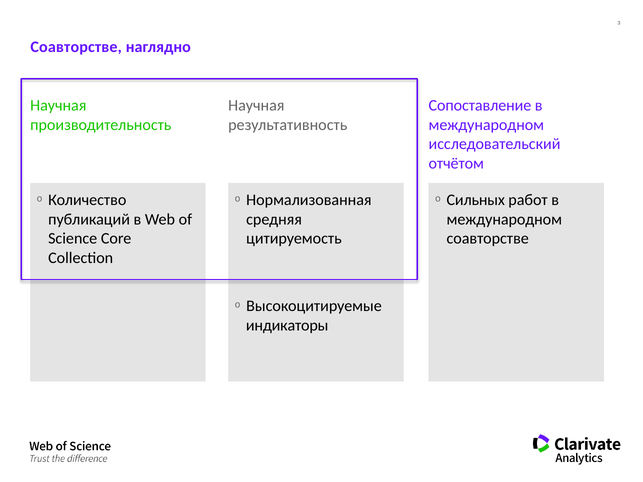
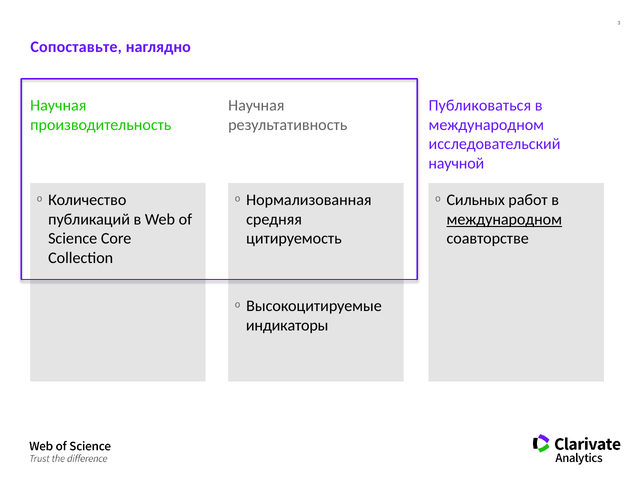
Соавторстве at (76, 47): Соавторстве -> Сопоставьте
Сопоставление: Сопоставление -> Публиковаться
отчётом: отчётом -> научной
международном at (504, 220) underline: none -> present
